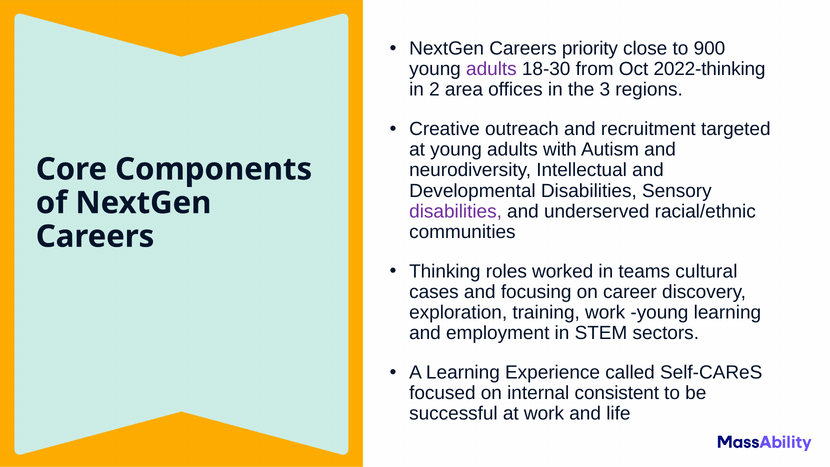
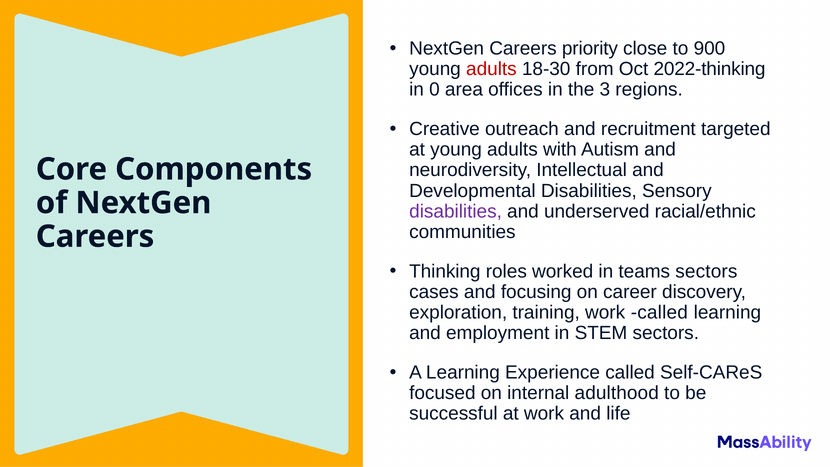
adults at (491, 69) colour: purple -> red
2: 2 -> 0
teams cultural: cultural -> sectors
work young: young -> called
consistent: consistent -> adulthood
